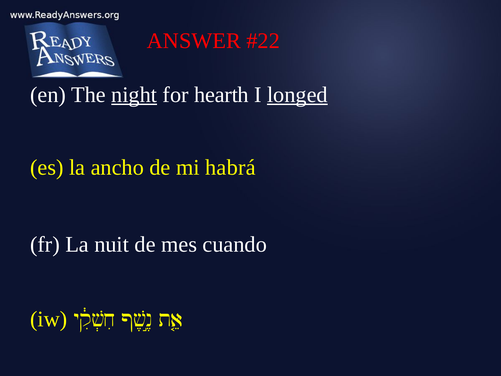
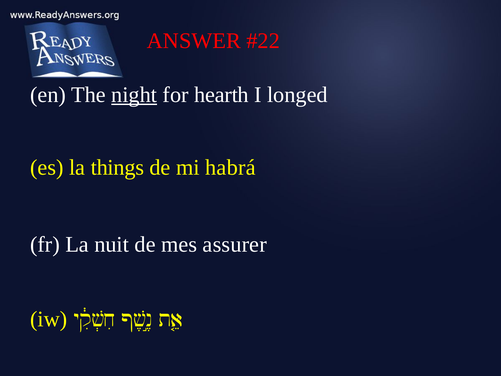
longed underline: present -> none
ancho: ancho -> things
cuando: cuando -> assurer
